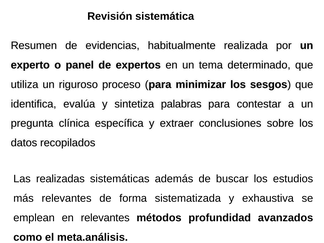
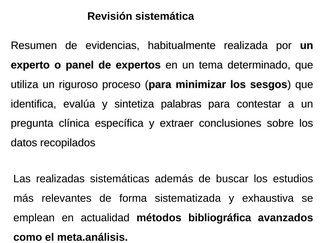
en relevantes: relevantes -> actualidad
profundidad: profundidad -> bibliográfica
